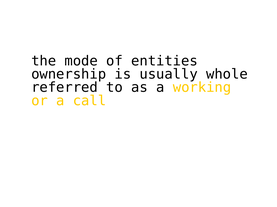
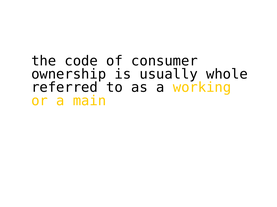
mode: mode -> code
entities: entities -> consumer
call: call -> main
